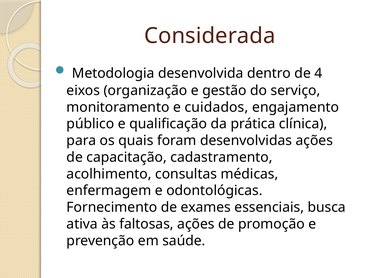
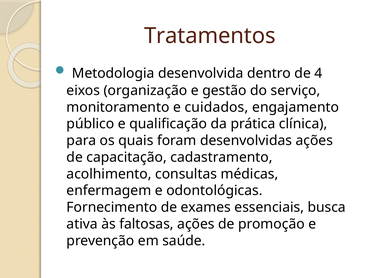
Considerada: Considerada -> Tratamentos
